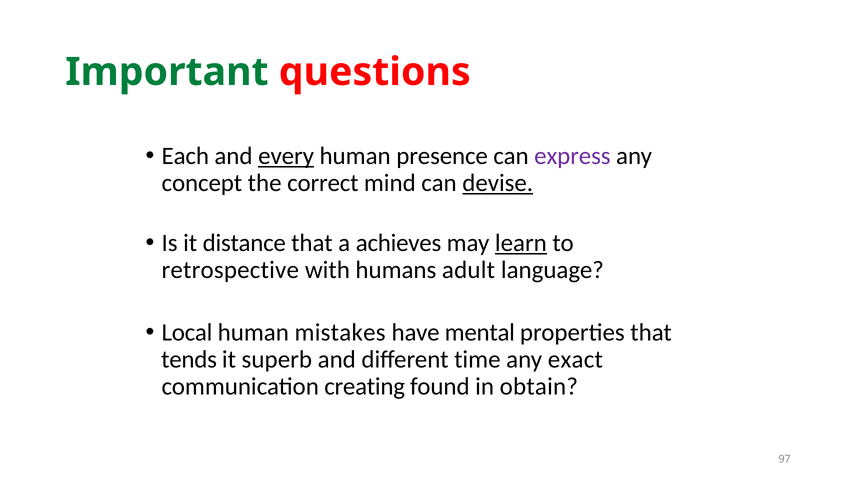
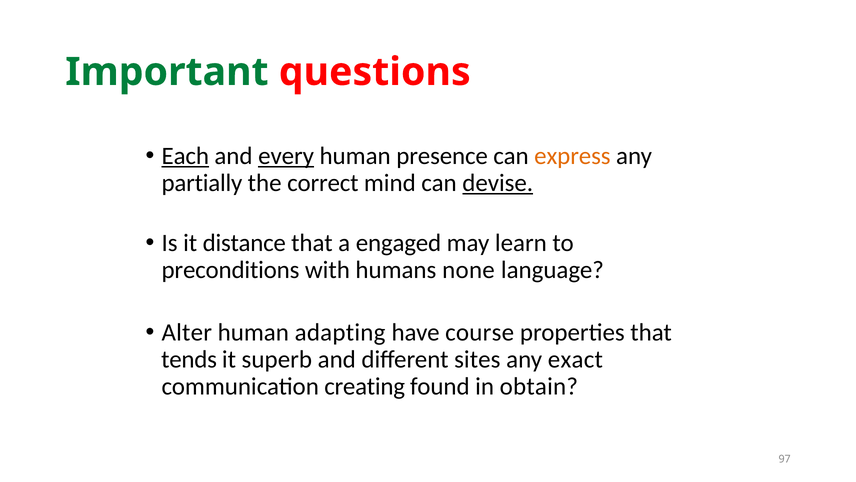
Each underline: none -> present
express colour: purple -> orange
concept: concept -> partially
achieves: achieves -> engaged
learn underline: present -> none
retrospective: retrospective -> preconditions
adult: adult -> none
Local: Local -> Alter
mistakes: mistakes -> adapting
mental: mental -> course
time: time -> sites
